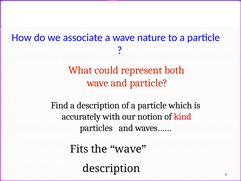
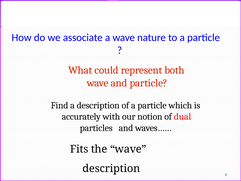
kind: kind -> dual
